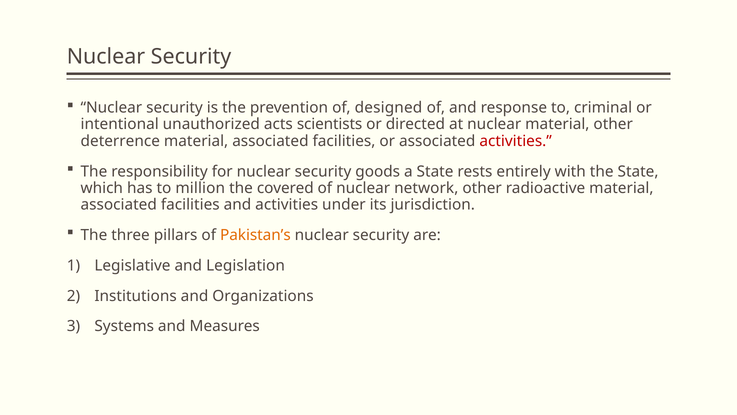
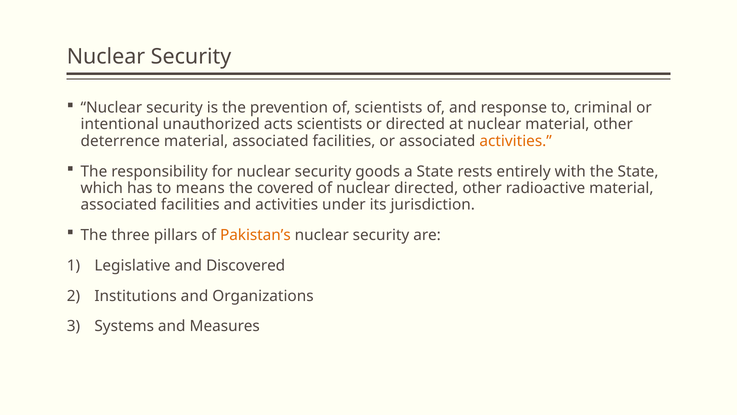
of designed: designed -> scientists
activities at (516, 141) colour: red -> orange
million: million -> means
nuclear network: network -> directed
Legislation: Legislation -> Discovered
